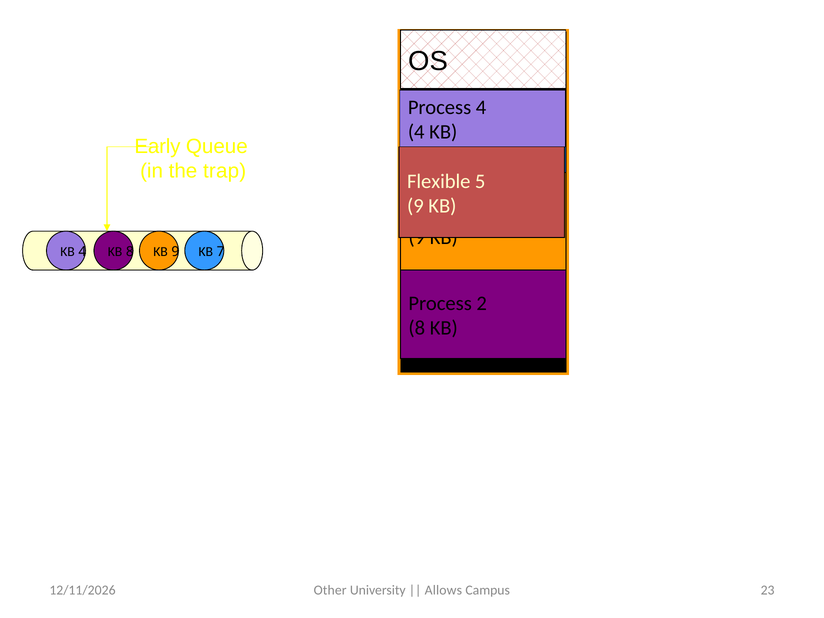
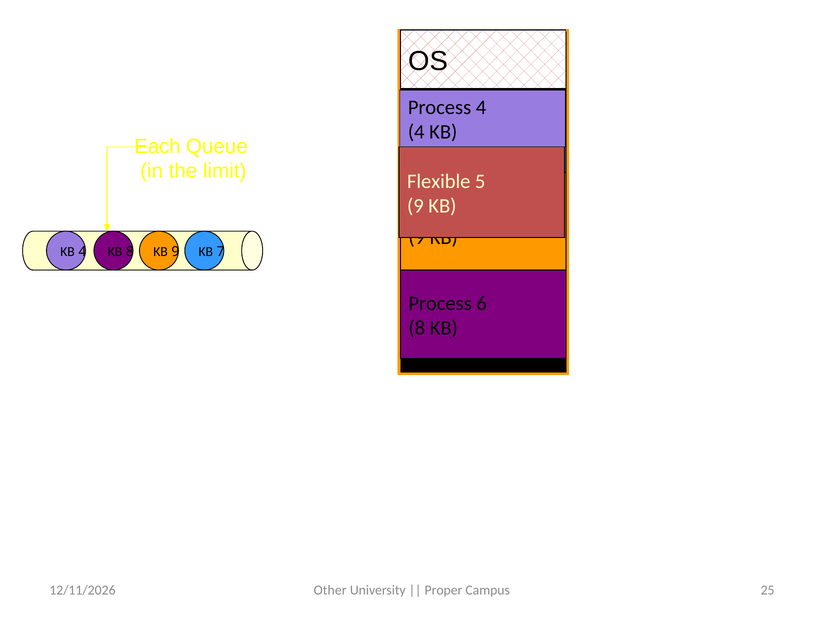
Early: Early -> Each
trap: trap -> limit
2 at (482, 303): 2 -> 6
Allows: Allows -> Proper
23: 23 -> 25
